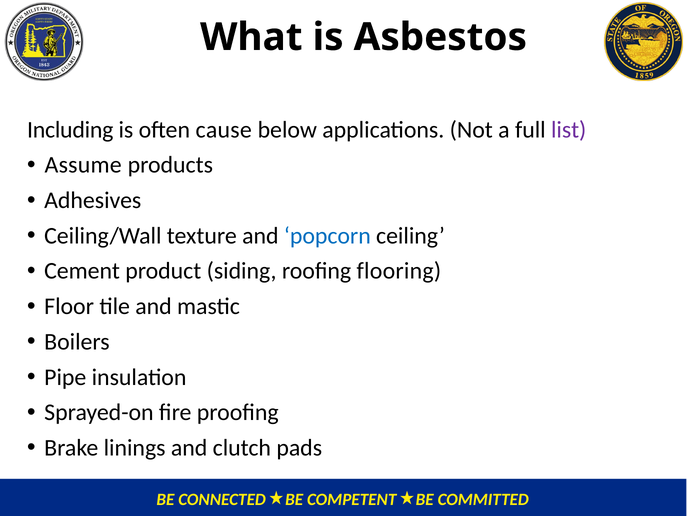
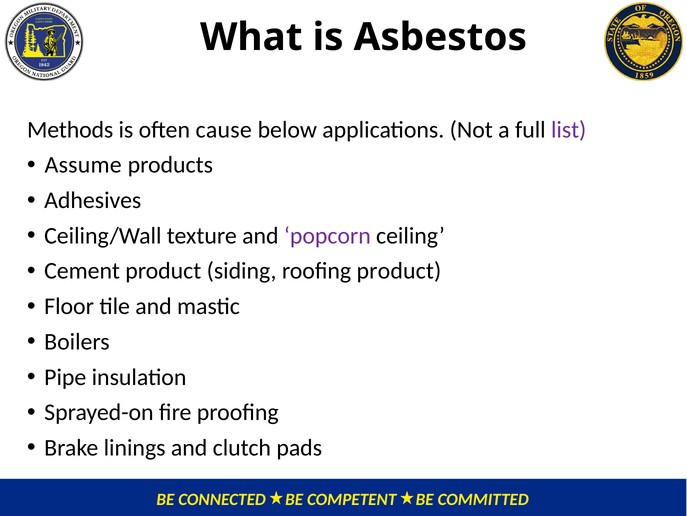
Including: Including -> Methods
popcorn colour: blue -> purple
roofing flooring: flooring -> product
